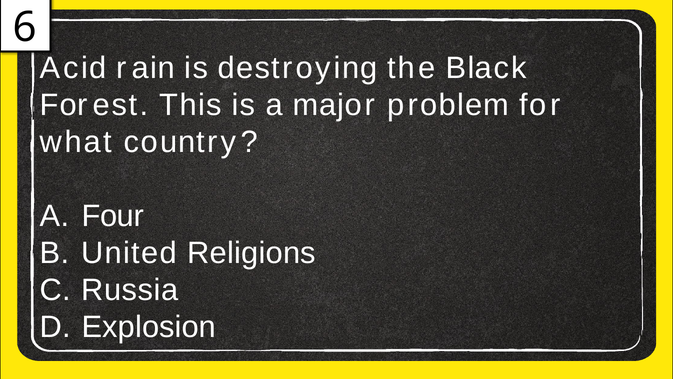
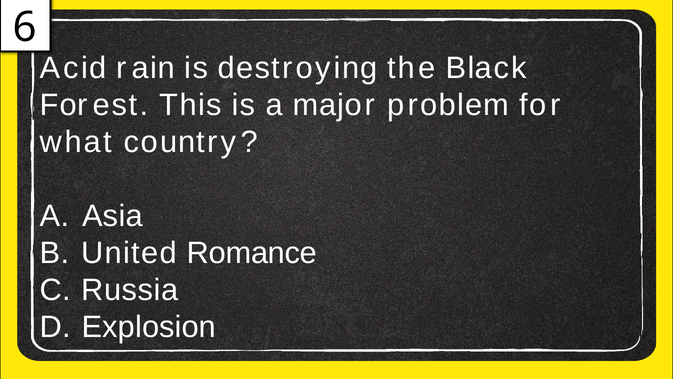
Four: Four -> Asia
Religions: Religions -> Romance
